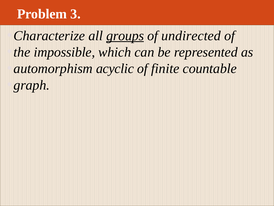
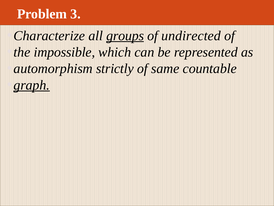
acyclic: acyclic -> strictly
finite: finite -> same
graph underline: none -> present
